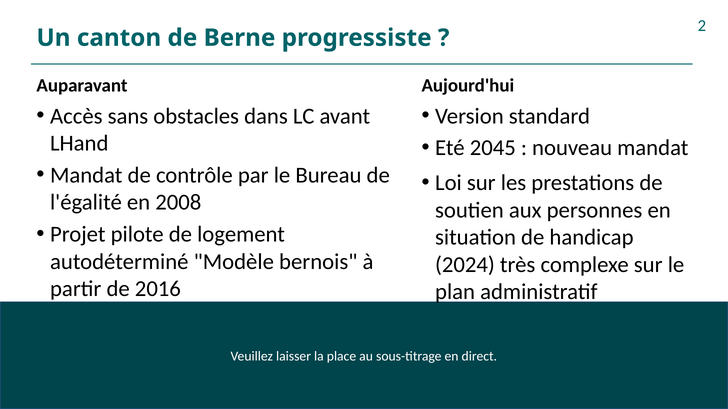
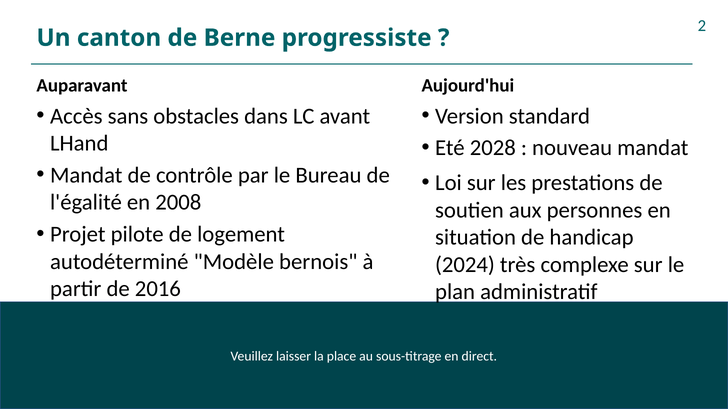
2045: 2045 -> 2028
